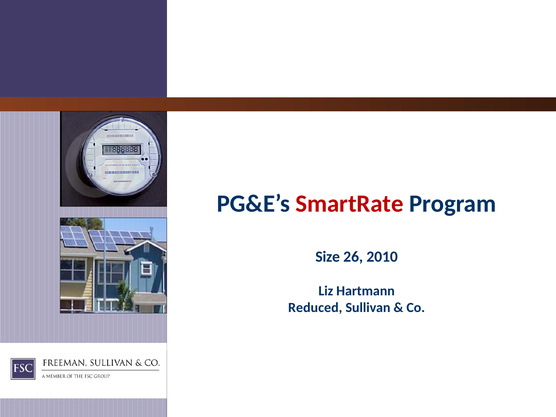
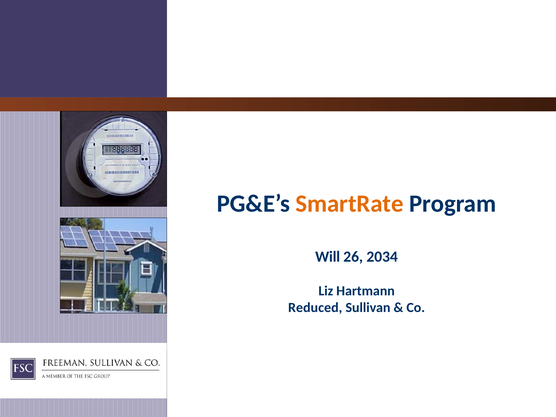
SmartRate colour: red -> orange
Size: Size -> Will
2010: 2010 -> 2034
